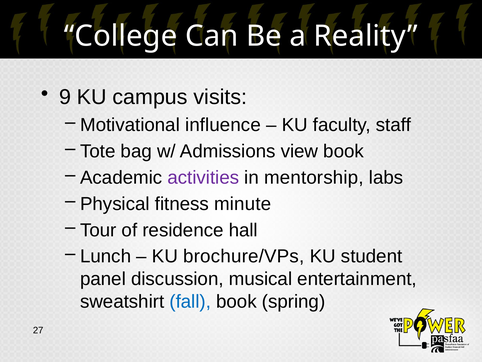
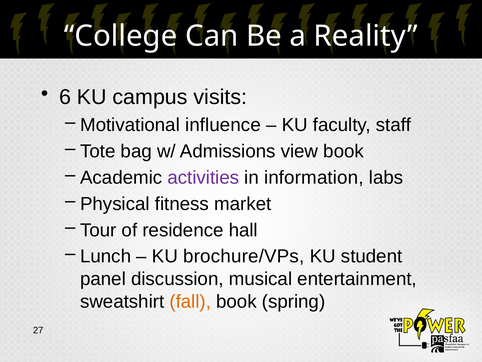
9: 9 -> 6
mentorship: mentorship -> information
minute: minute -> market
fall colour: blue -> orange
